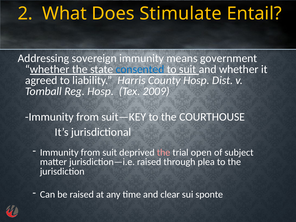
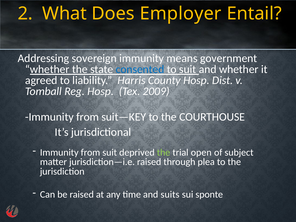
Stimulate: Stimulate -> Employer
the at (164, 152) colour: pink -> light green
clear: clear -> suits
